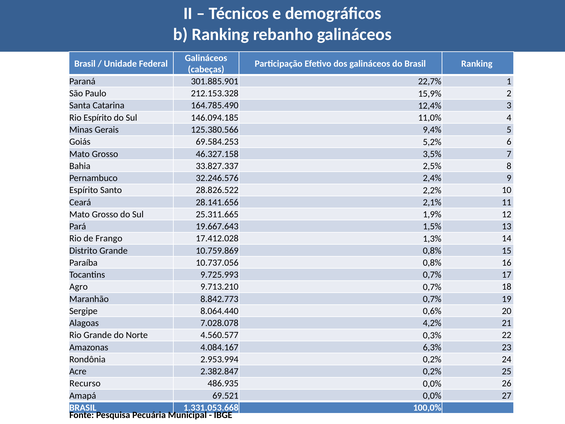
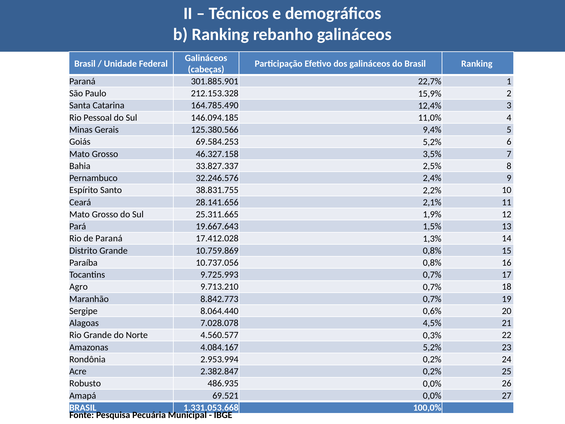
Rio Espírito: Espírito -> Pessoal
28.826.522: 28.826.522 -> 38.831.755
de Frango: Frango -> Paraná
4,2%: 4,2% -> 4,5%
4.084.167 6,3%: 6,3% -> 5,2%
Recurso: Recurso -> Robusto
